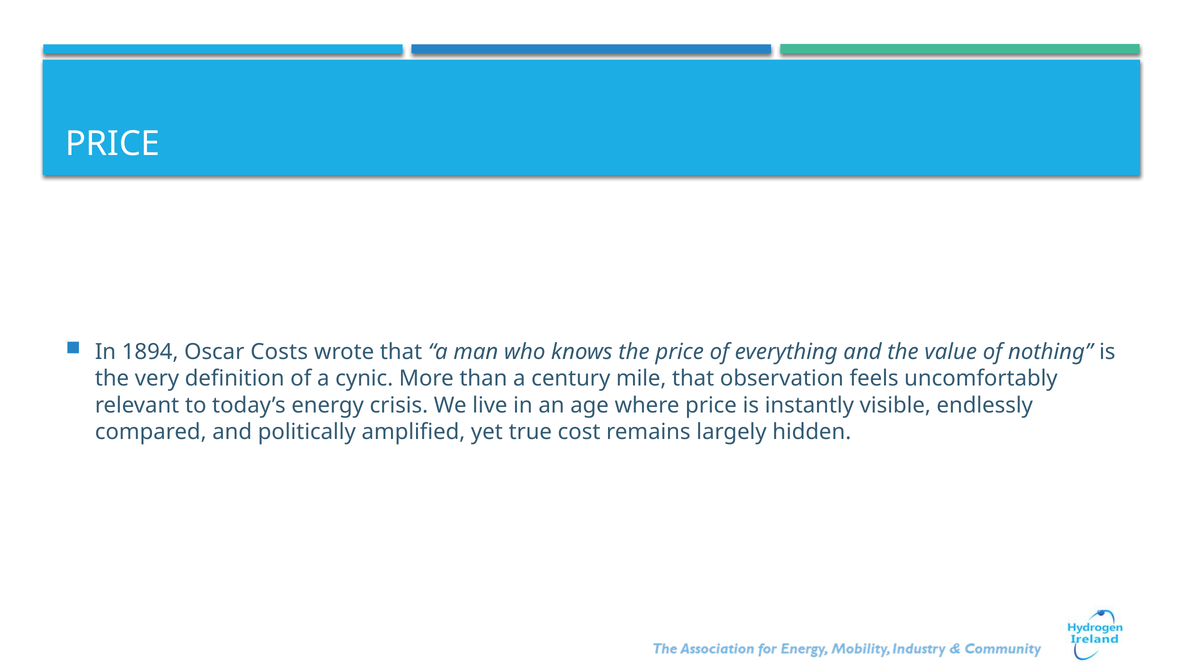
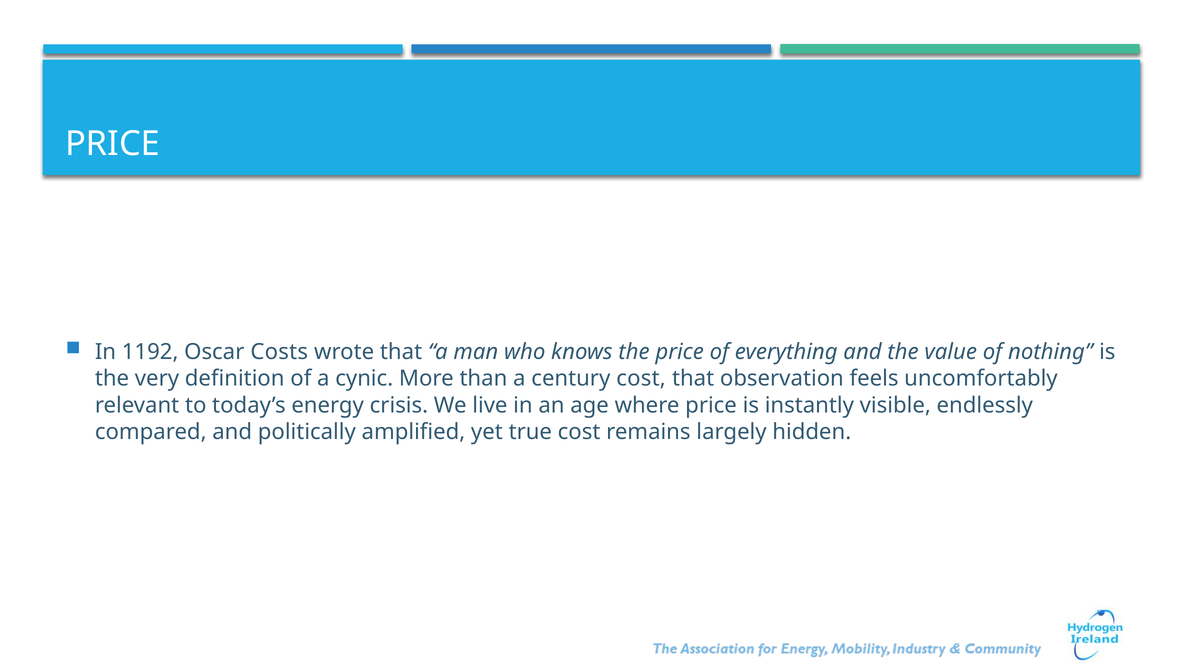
1894: 1894 -> 1192
century mile: mile -> cost
